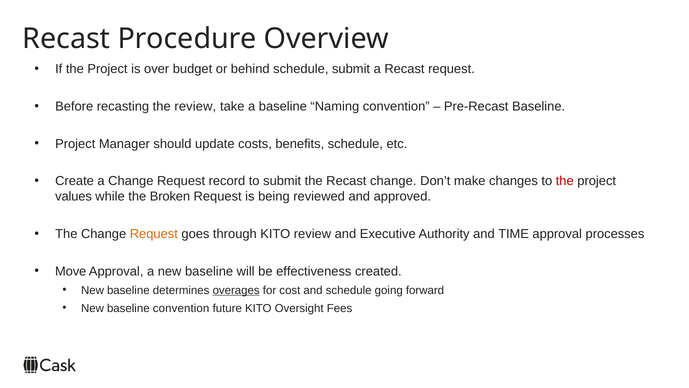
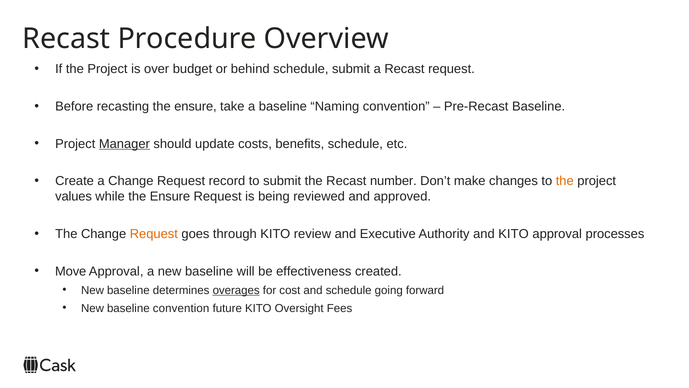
recasting the review: review -> ensure
Manager underline: none -> present
Recast change: change -> number
the at (565, 181) colour: red -> orange
while the Broken: Broken -> Ensure
and TIME: TIME -> KITO
